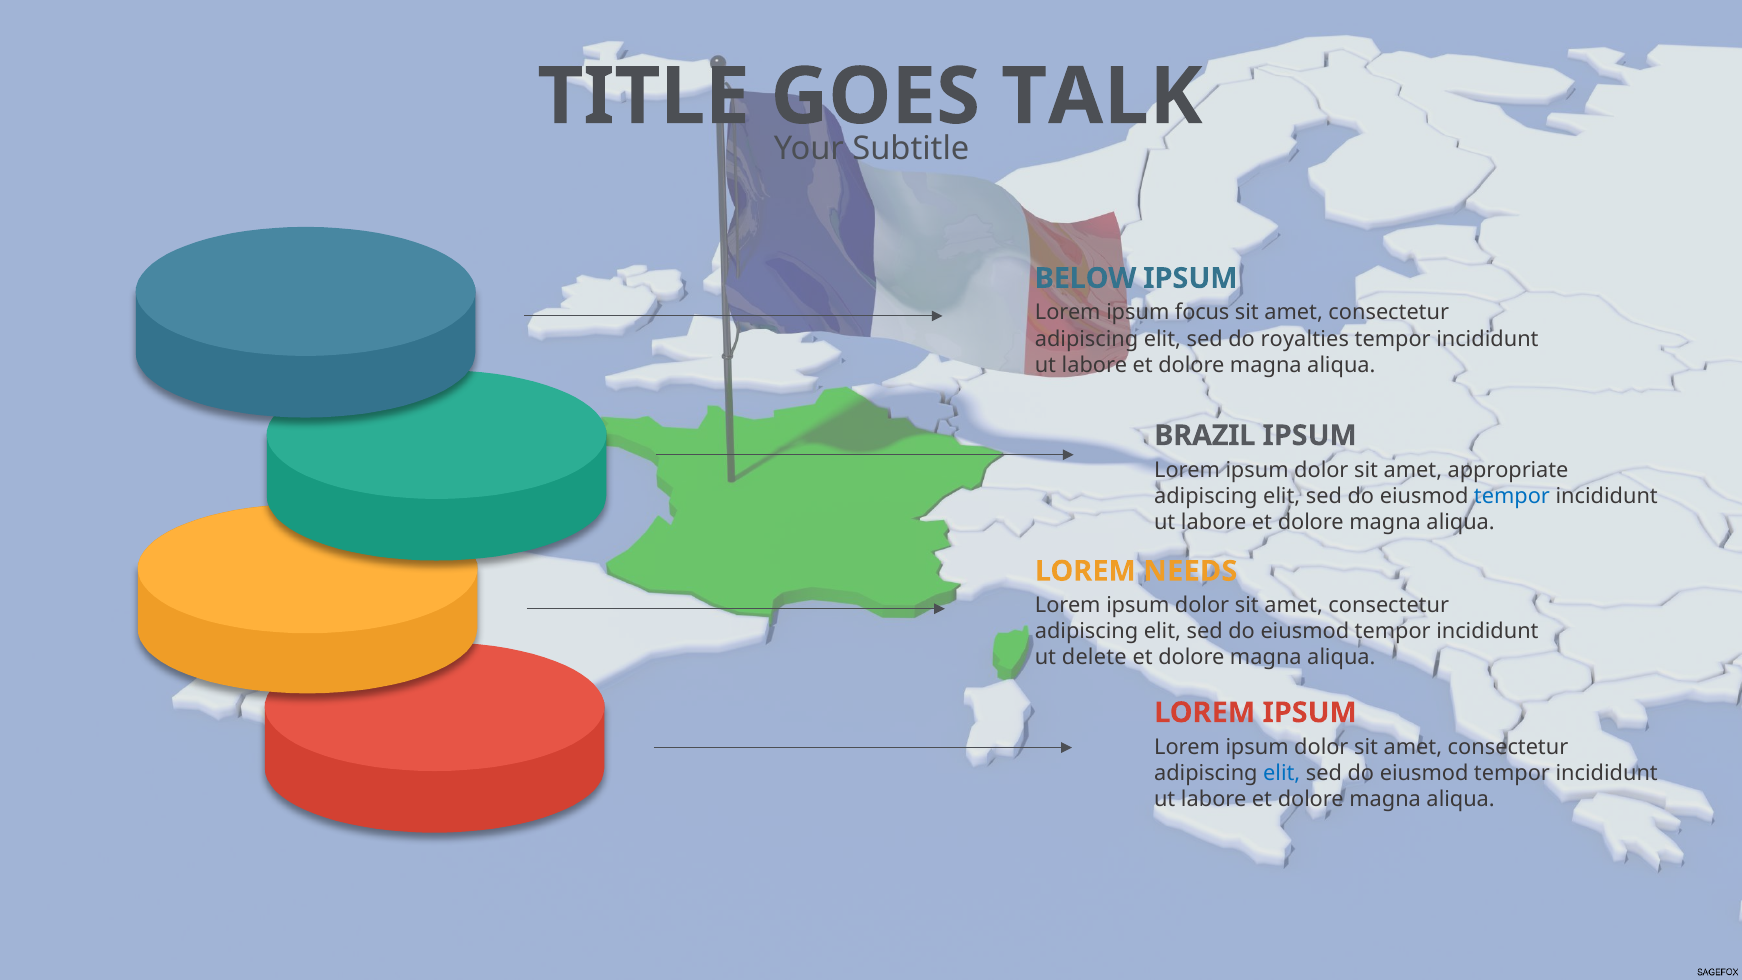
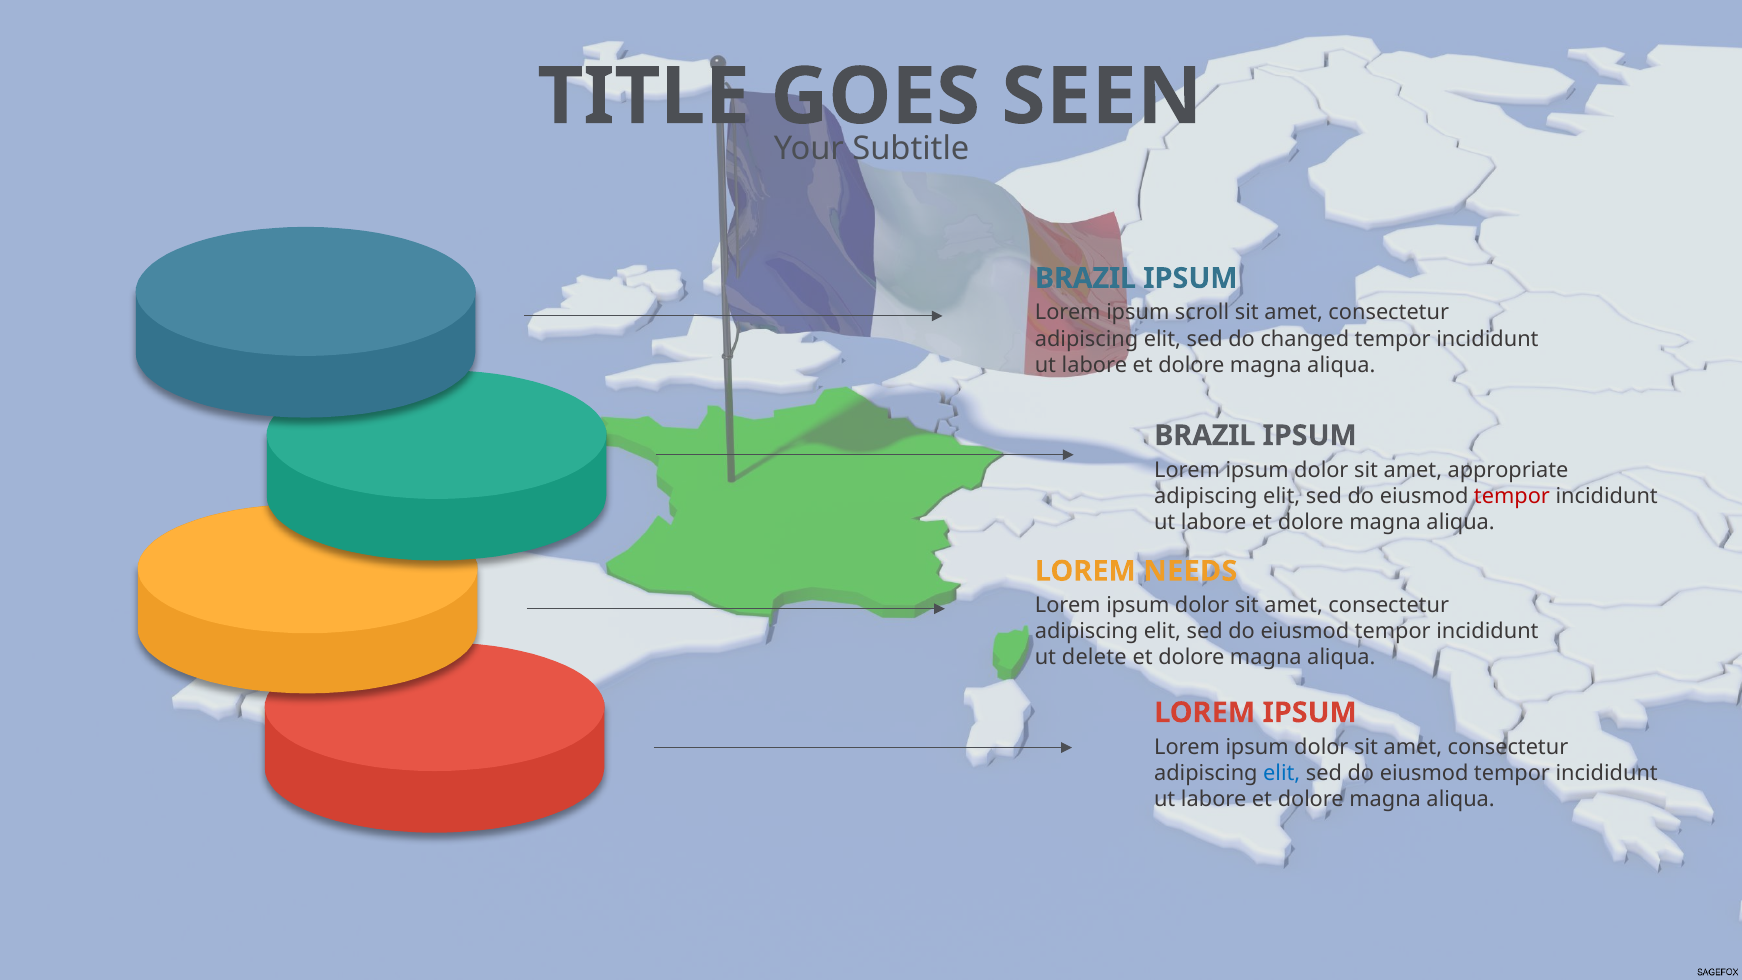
TALK: TALK -> SEEN
BELOW at (1086, 278): BELOW -> BRAZIL
focus: focus -> scroll
royalties: royalties -> changed
tempor at (1512, 496) colour: blue -> red
